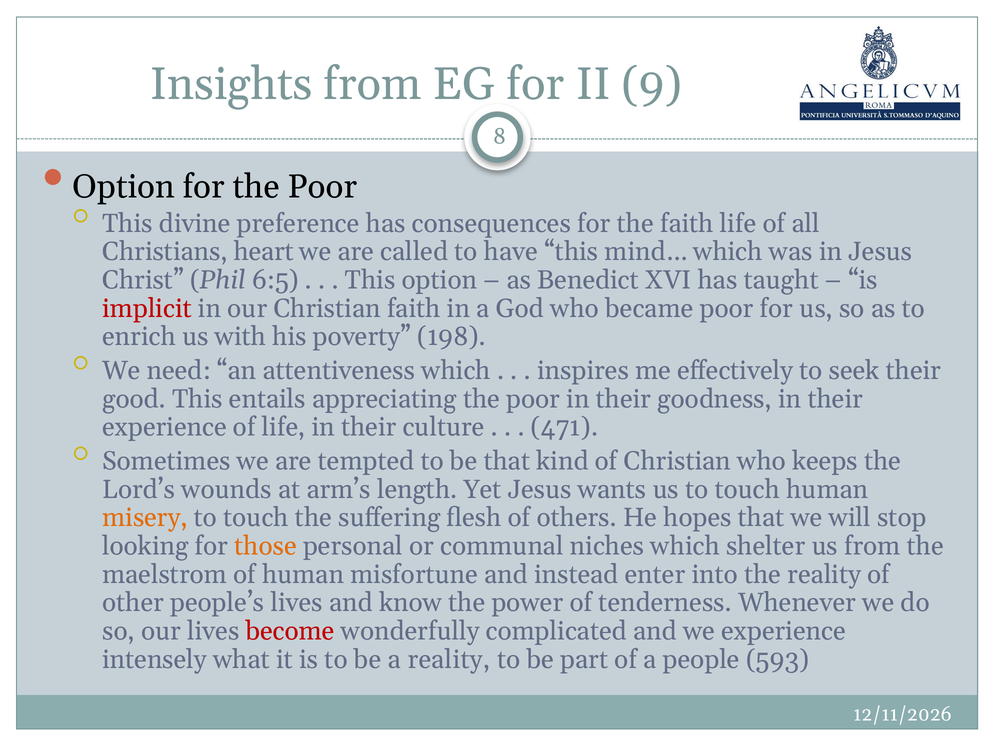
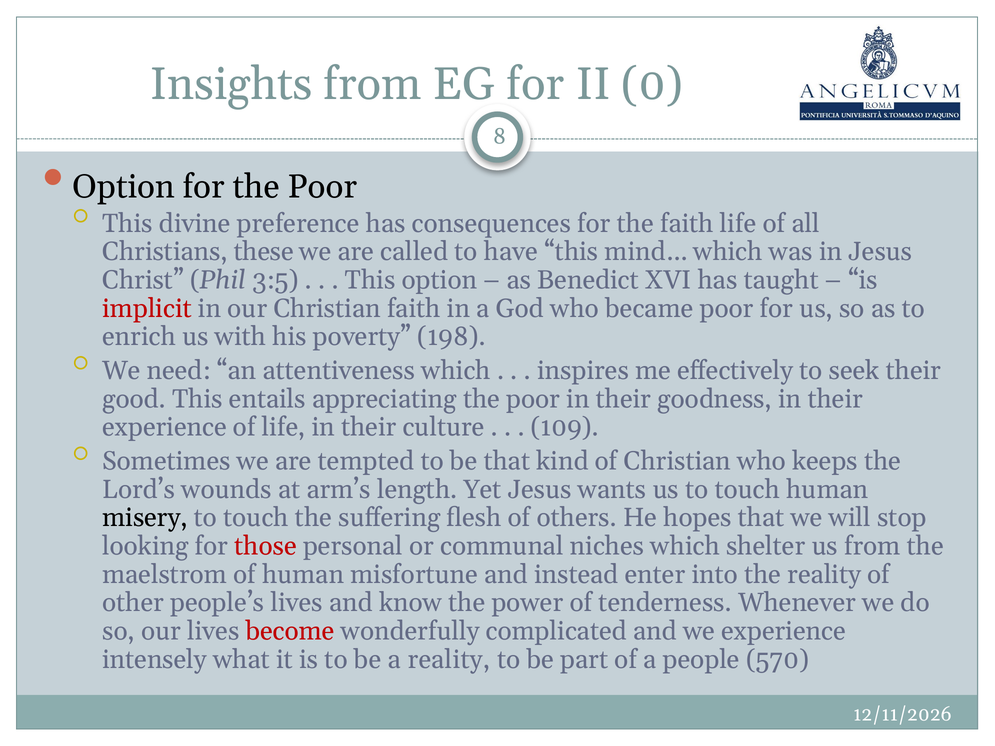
9: 9 -> 0
heart: heart -> these
6:5: 6:5 -> 3:5
471: 471 -> 109
misery colour: orange -> black
those colour: orange -> red
593: 593 -> 570
